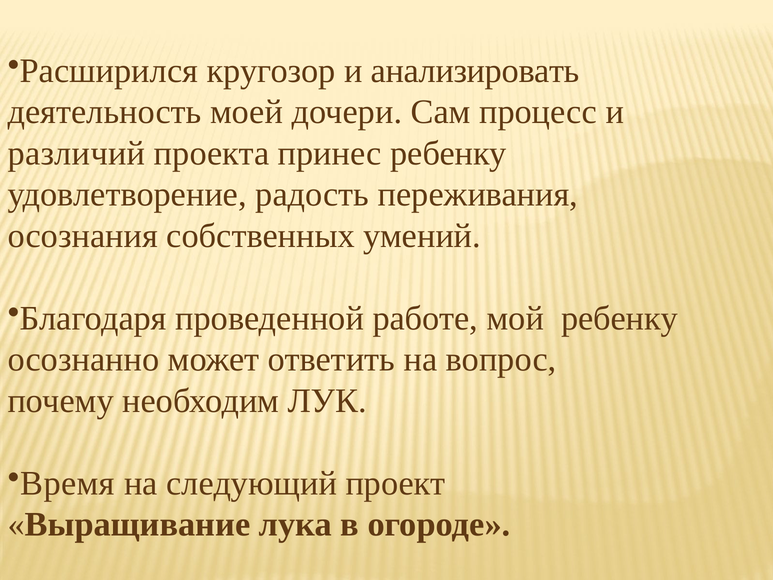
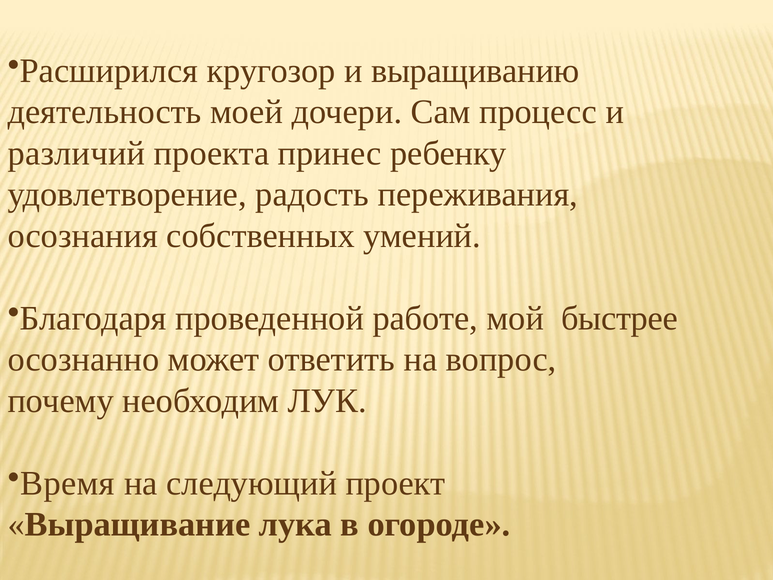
анализировать: анализировать -> выращиванию
мой ребенку: ребенку -> быстрее
